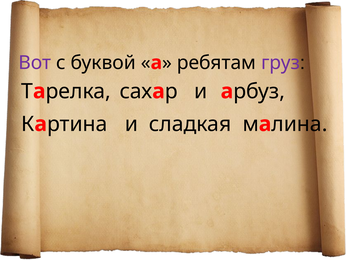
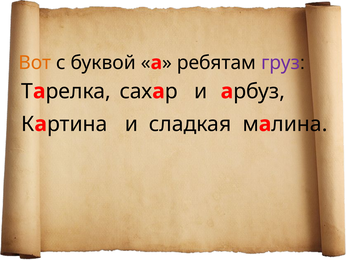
Вот colour: purple -> orange
